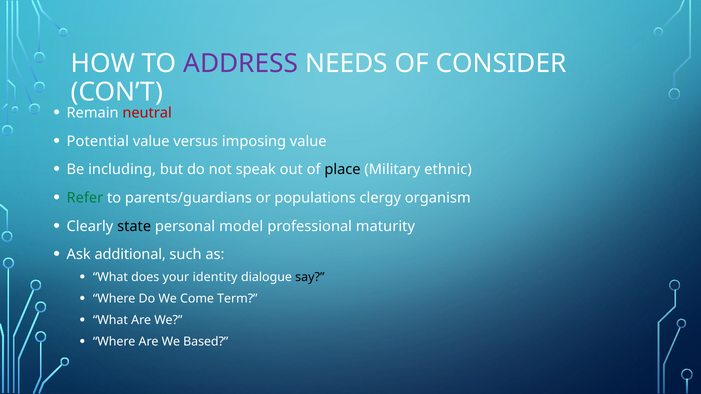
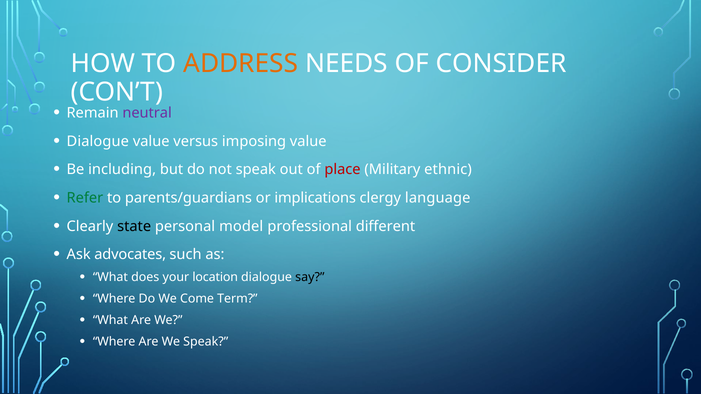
ADDRESS colour: purple -> orange
neutral colour: red -> purple
Potential at (98, 141): Potential -> Dialogue
place colour: black -> red
populations: populations -> implications
organism: organism -> language
maturity: maturity -> different
additional: additional -> advocates
identity: identity -> location
We Based: Based -> Speak
